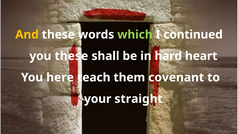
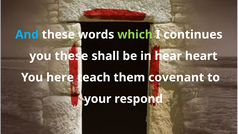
And colour: yellow -> light blue
continued: continued -> continues
hard: hard -> hear
straight: straight -> respond
